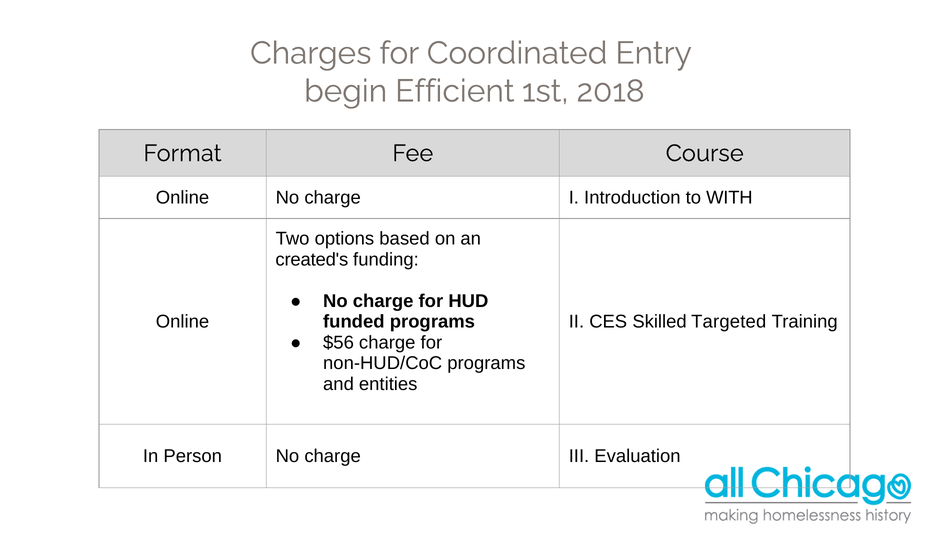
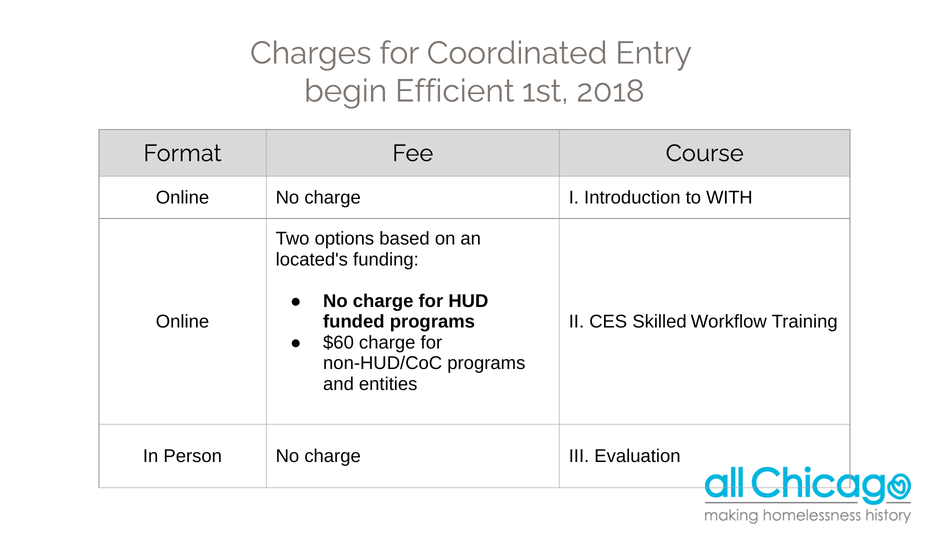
created's: created's -> located's
Targeted: Targeted -> Workflow
$56: $56 -> $60
